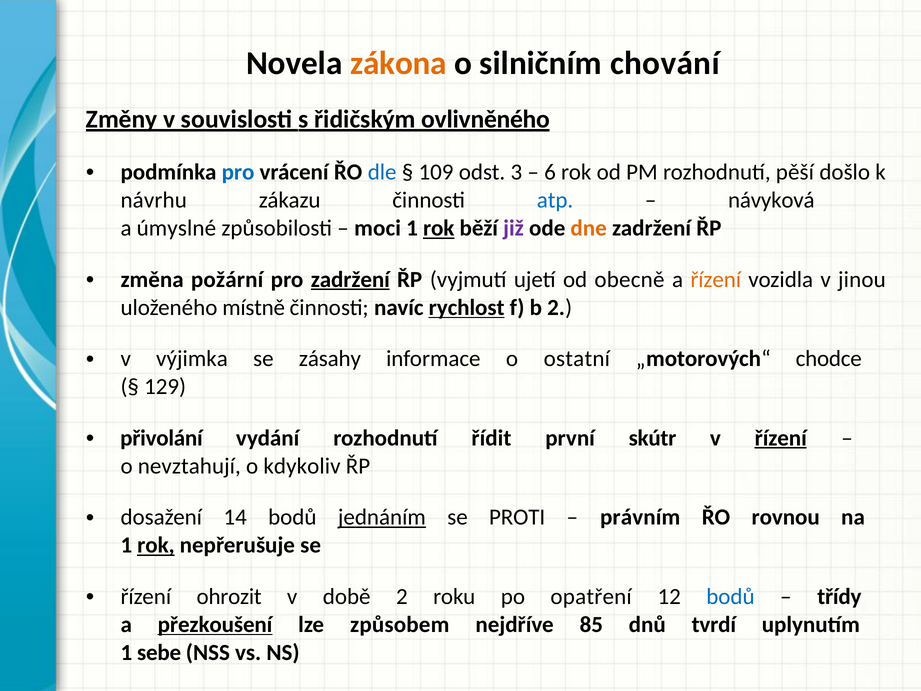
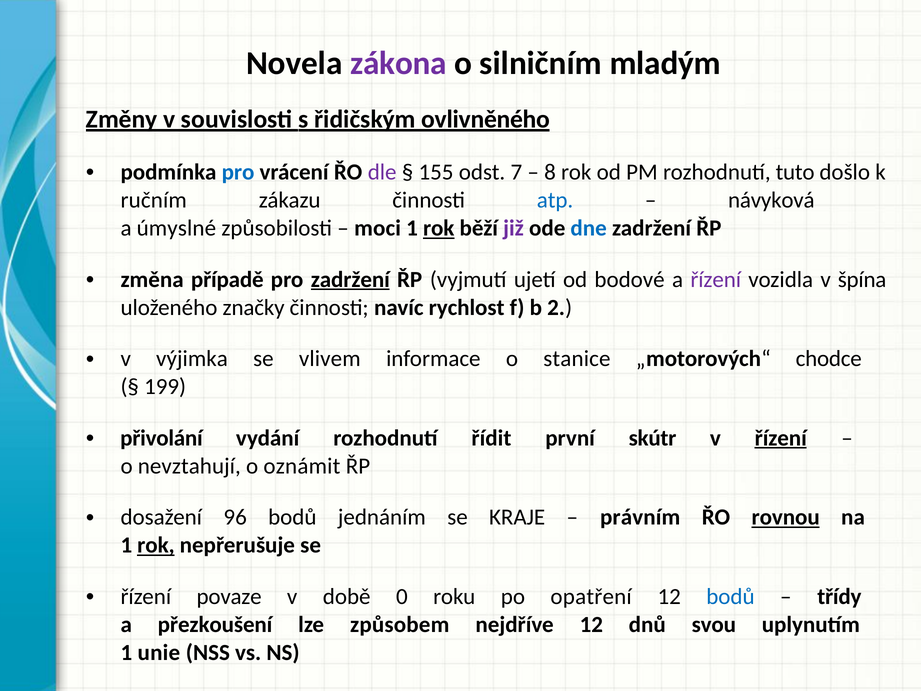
zákona colour: orange -> purple
chování: chování -> mladým
dle colour: blue -> purple
109: 109 -> 155
3: 3 -> 7
6: 6 -> 8
pěší: pěší -> tuto
návrhu: návrhu -> ručním
dne colour: orange -> blue
požární: požární -> případě
obecně: obecně -> bodové
řízení at (716, 279) colour: orange -> purple
jinou: jinou -> špína
místně: místně -> značky
rychlost underline: present -> none
zásahy: zásahy -> vlivem
ostatní: ostatní -> stanice
129: 129 -> 199
kdykoliv: kdykoliv -> oznámit
14: 14 -> 96
jednáním underline: present -> none
PROTI: PROTI -> KRAJE
rovnou underline: none -> present
ohrozit: ohrozit -> povaze
době 2: 2 -> 0
přezkoušení underline: present -> none
nejdříve 85: 85 -> 12
tvrdí: tvrdí -> svou
sebe: sebe -> unie
